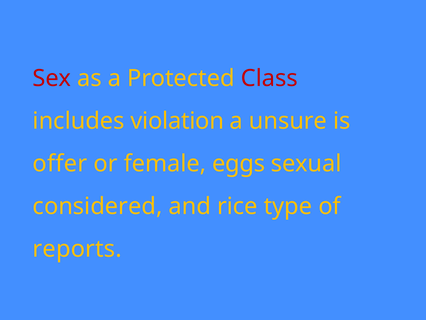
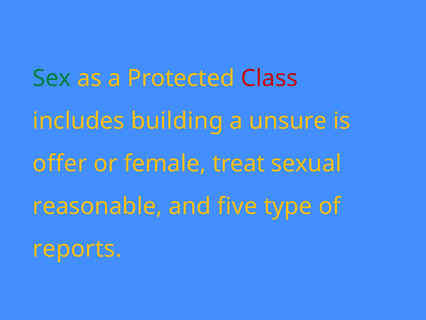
Sex colour: red -> green
violation: violation -> building
eggs: eggs -> treat
considered: considered -> reasonable
rice: rice -> five
